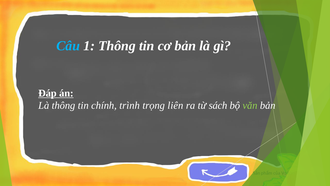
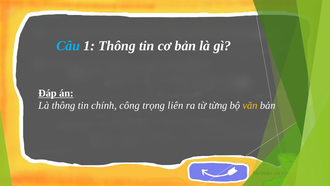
trình: trình -> công
sách: sách -> từng
văn colour: light green -> yellow
